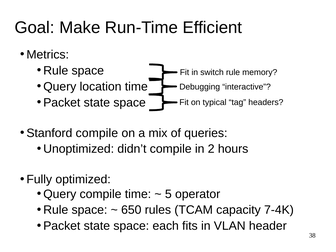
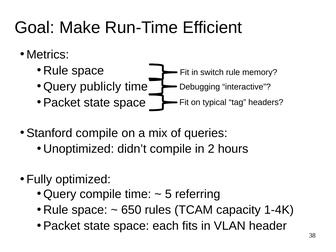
location: location -> publicly
operator: operator -> referring
7-4K: 7-4K -> 1-4K
